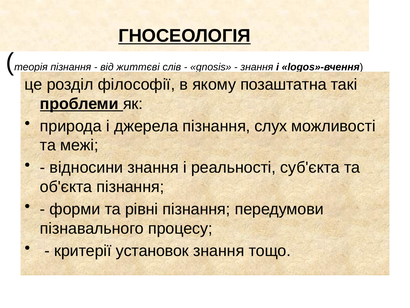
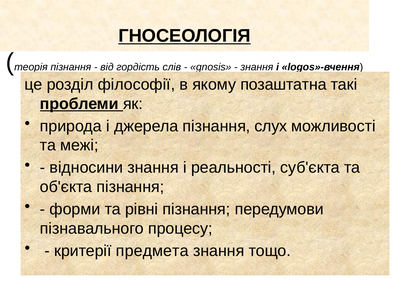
життєві: життєві -> гордість
установок: установок -> предмета
